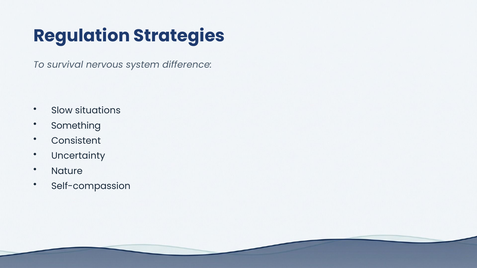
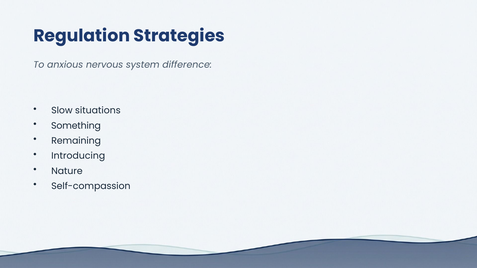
survival: survival -> anxious
Consistent: Consistent -> Remaining
Uncertainty: Uncertainty -> Introducing
